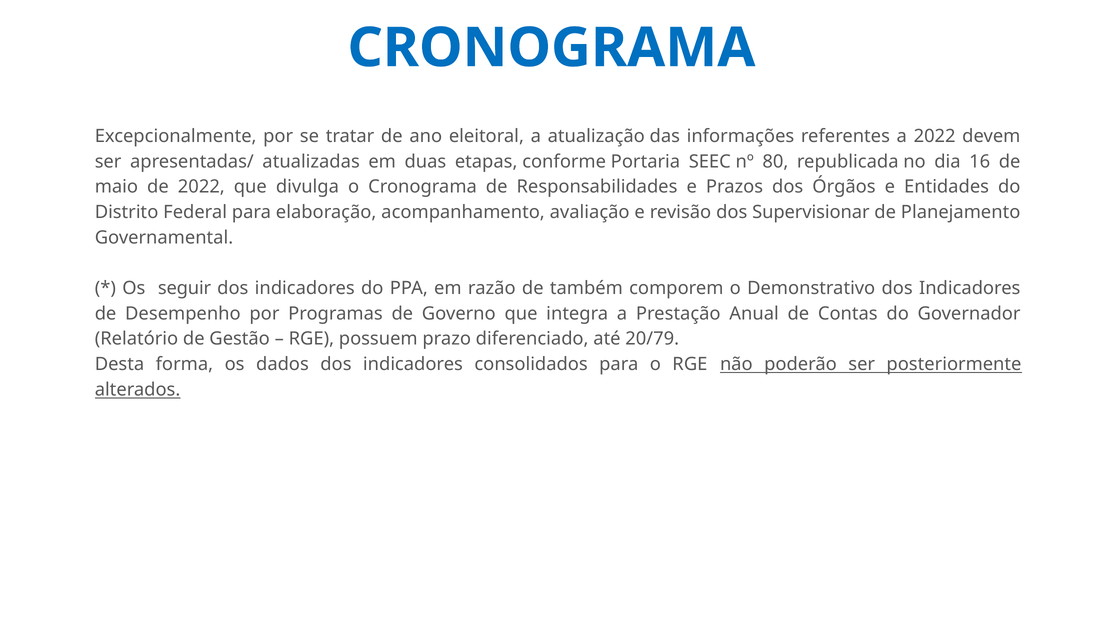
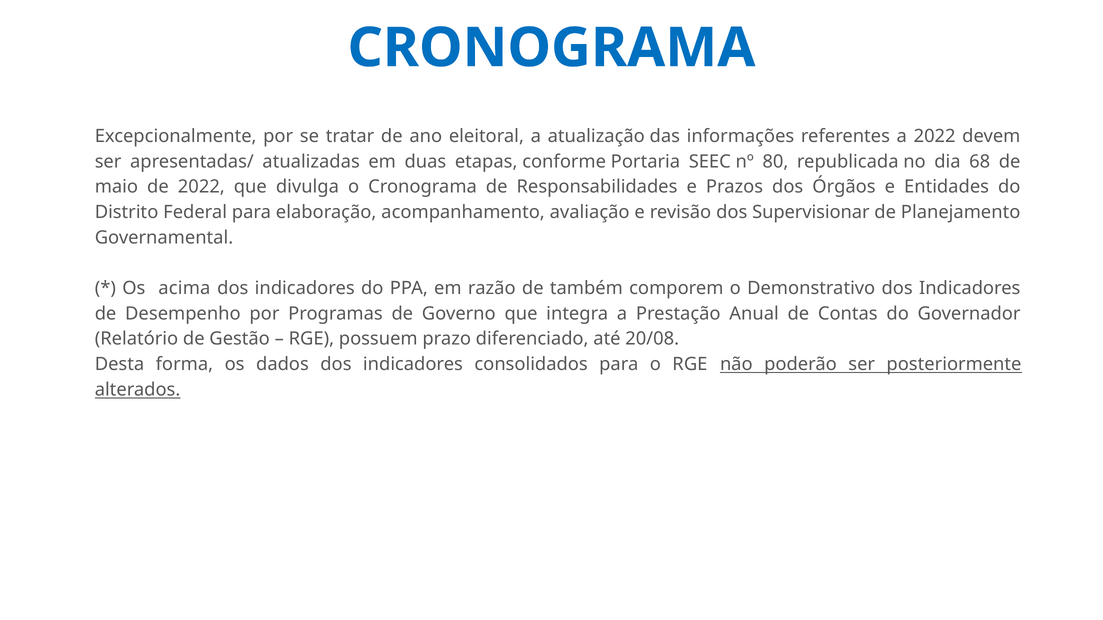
16: 16 -> 68
seguir: seguir -> acima
20/79: 20/79 -> 20/08
